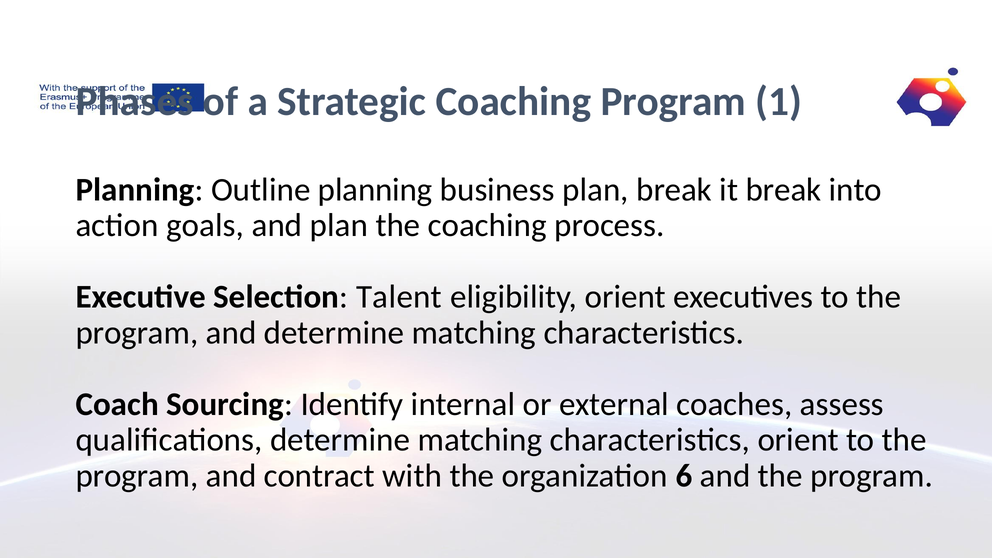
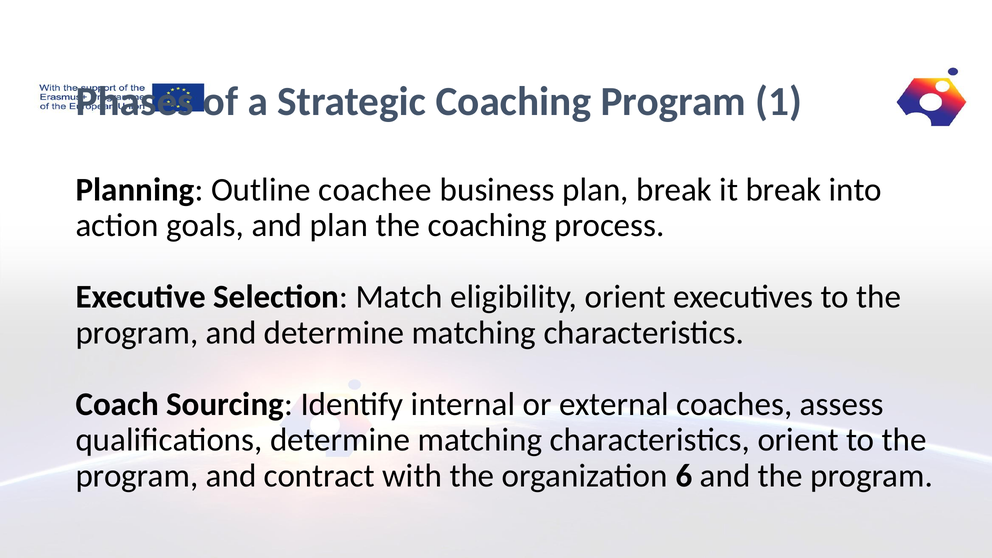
Outline planning: planning -> coachee
Talent: Talent -> Match
